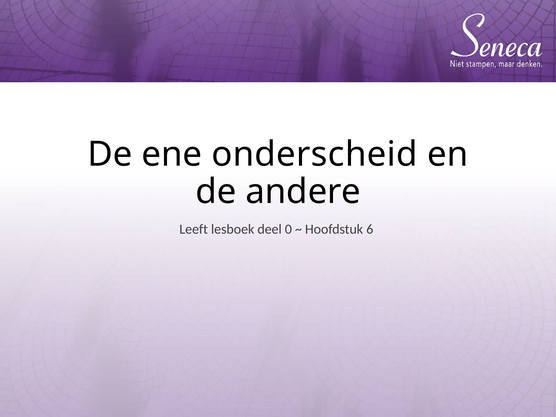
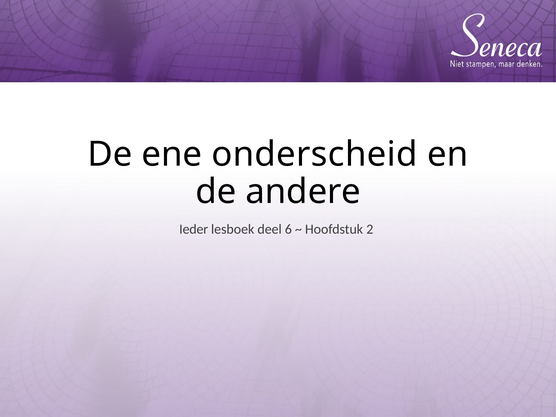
Leeft: Leeft -> Ieder
0: 0 -> 6
6: 6 -> 2
